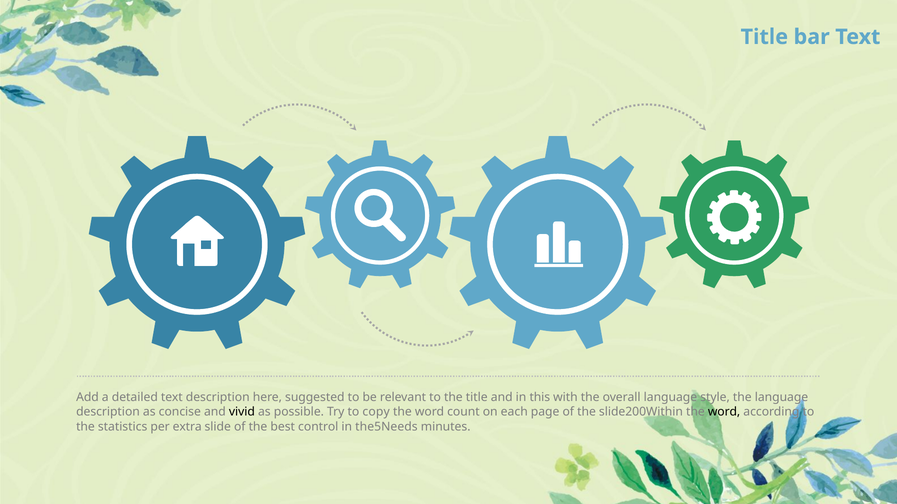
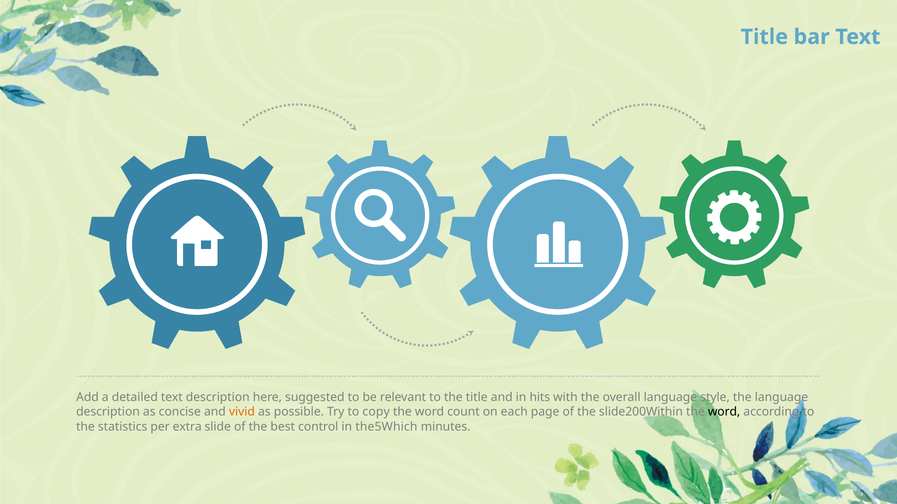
this: this -> hits
vivid colour: black -> orange
the5Needs: the5Needs -> the5Which
